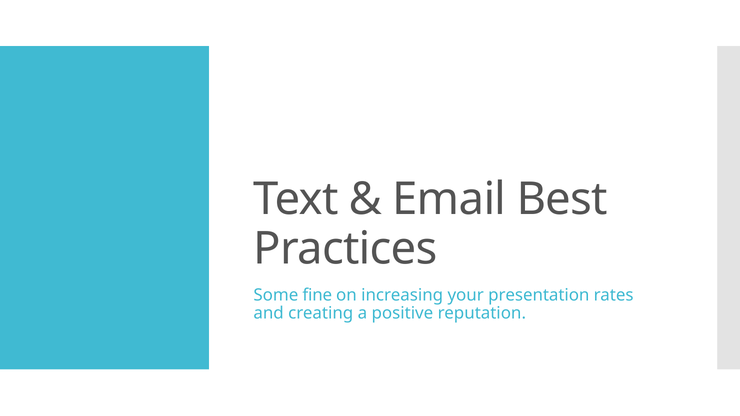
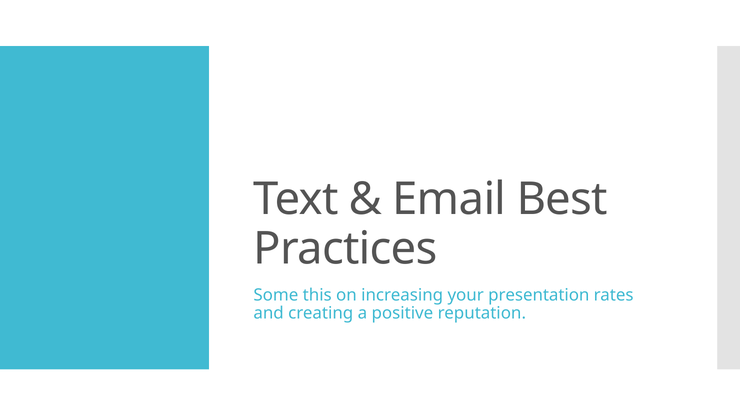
fine: fine -> this
